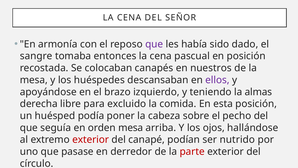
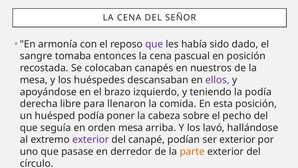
la almas: almas -> podía
excluido: excluido -> llenaron
ojos: ojos -> lavó
exterior at (91, 139) colour: red -> purple
ser nutrido: nutrido -> exterior
parte colour: red -> orange
